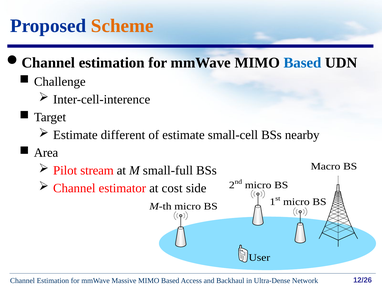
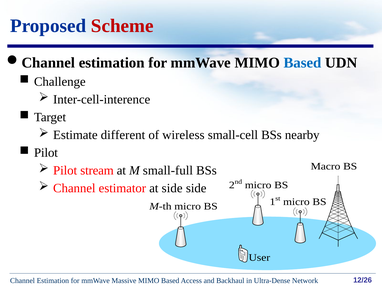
Scheme colour: orange -> red
of estimate: estimate -> wireless
Area at (46, 153): Area -> Pilot
at cost: cost -> side
